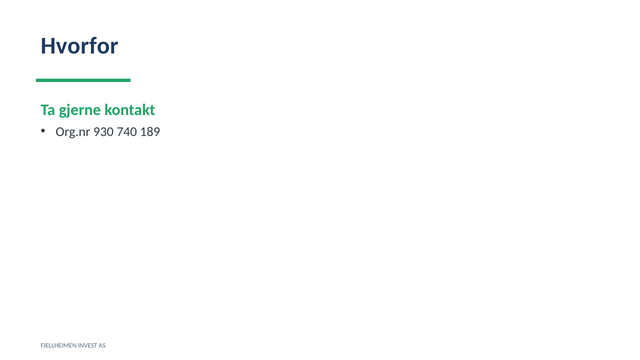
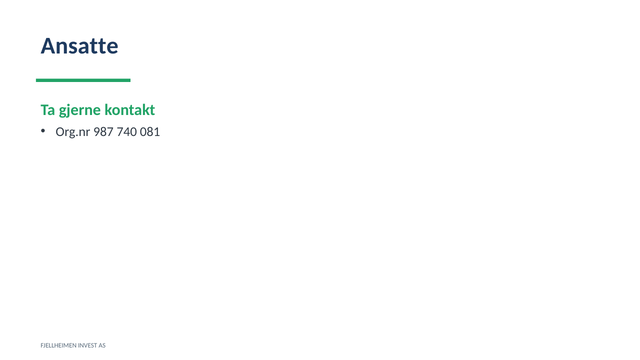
Hvorfor: Hvorfor -> Ansatte
930: 930 -> 987
189: 189 -> 081
